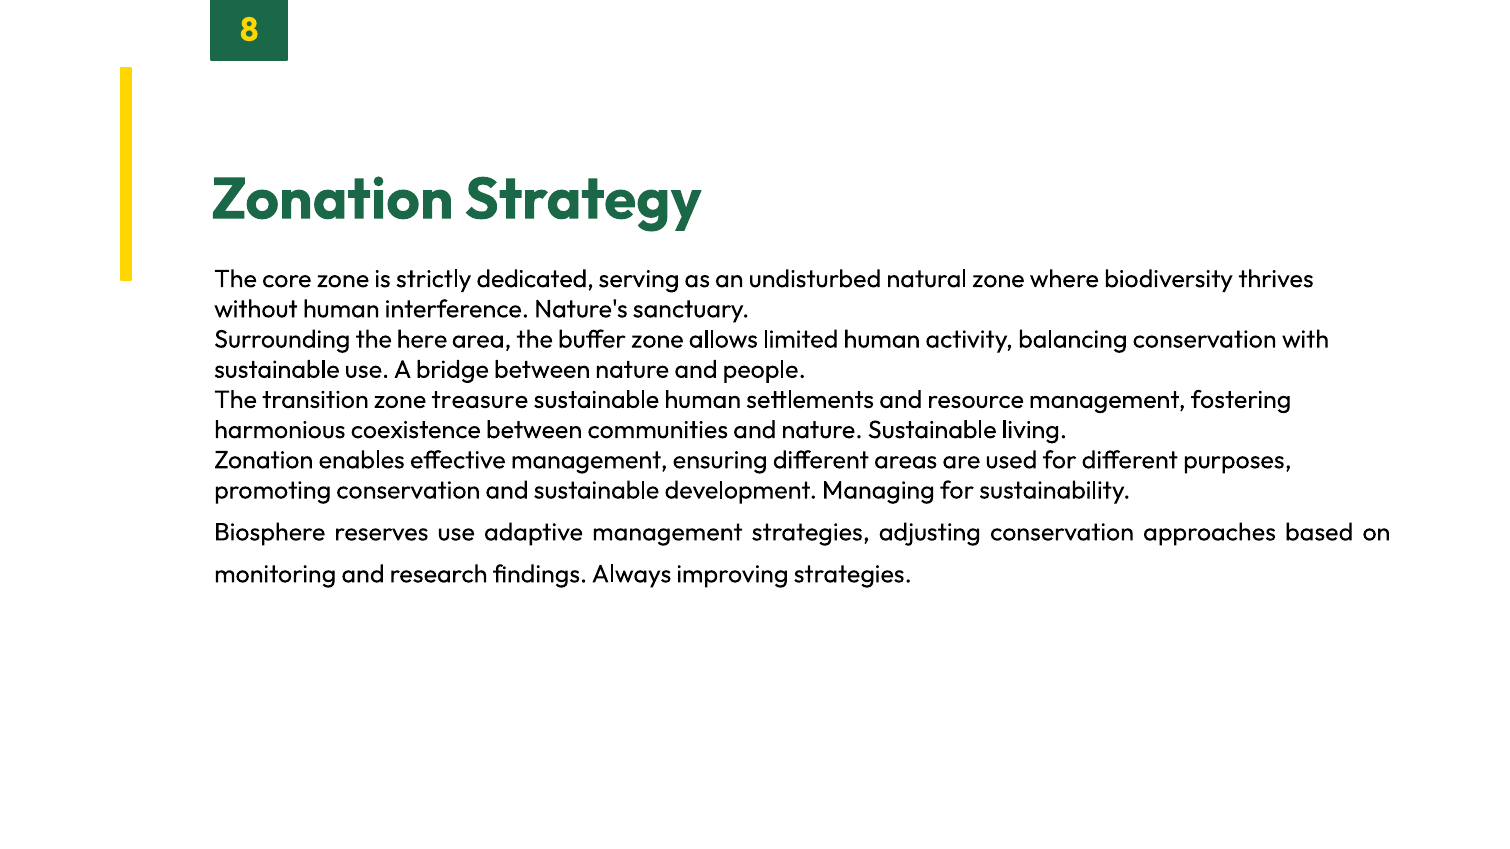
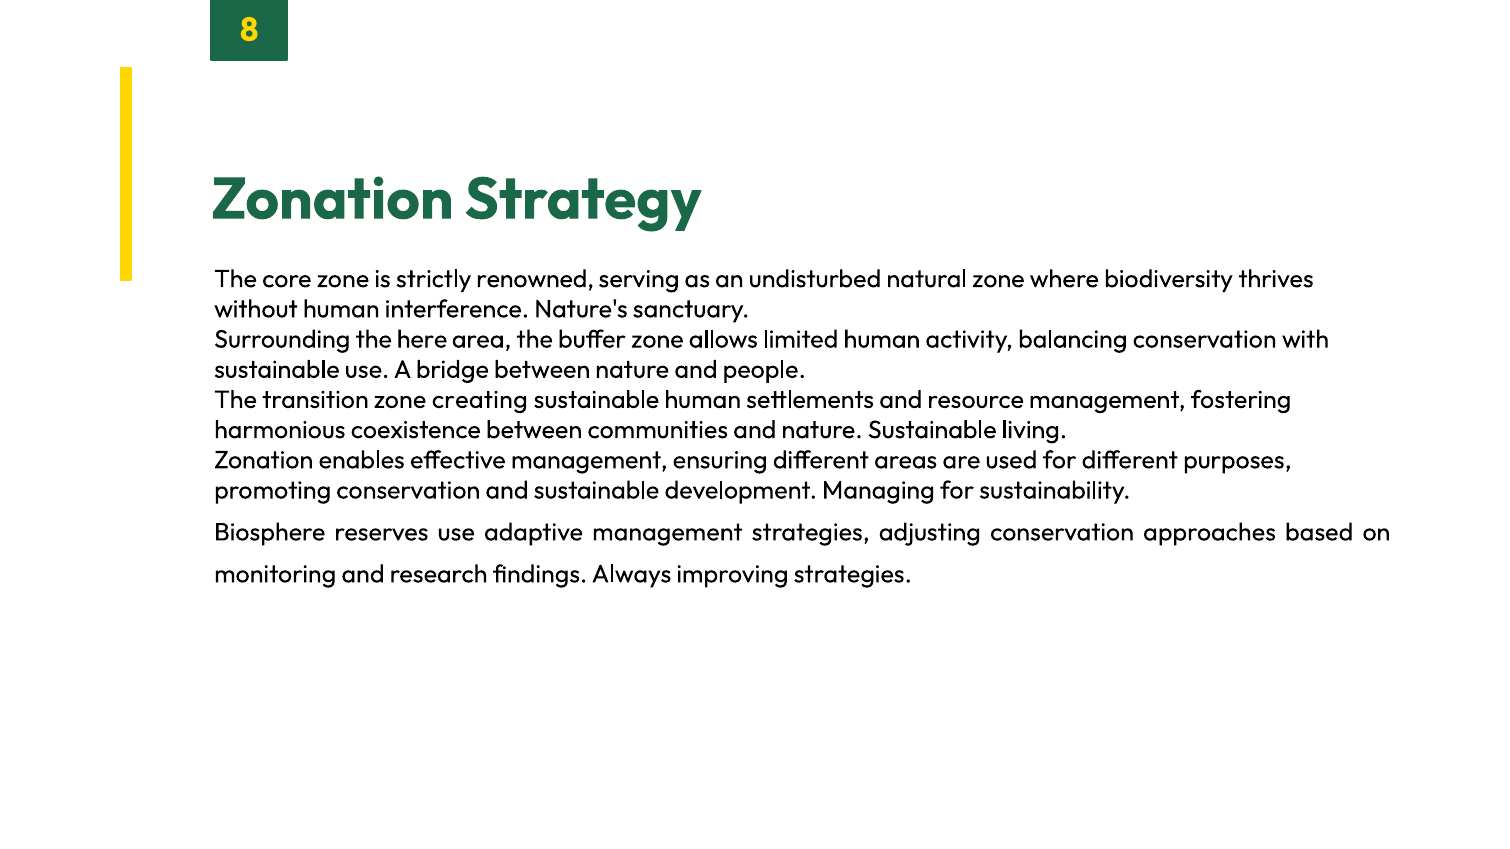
dedicated: dedicated -> renowned
treasure: treasure -> creating
